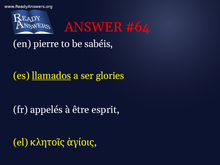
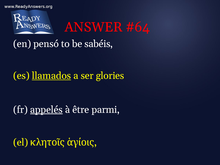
pierre: pierre -> pensó
appelés underline: none -> present
esprit: esprit -> parmi
